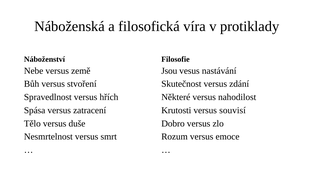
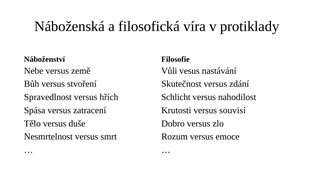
Jsou: Jsou -> Vůli
Některé: Některé -> Schlicht
